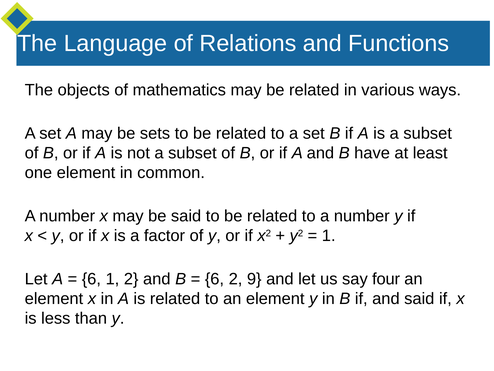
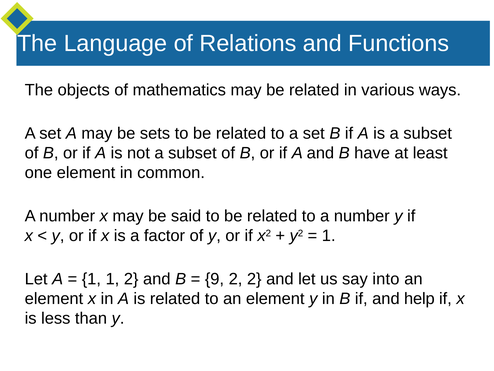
6 at (91, 279): 6 -> 1
6 at (214, 279): 6 -> 9
2 9: 9 -> 2
four: four -> into
and said: said -> help
